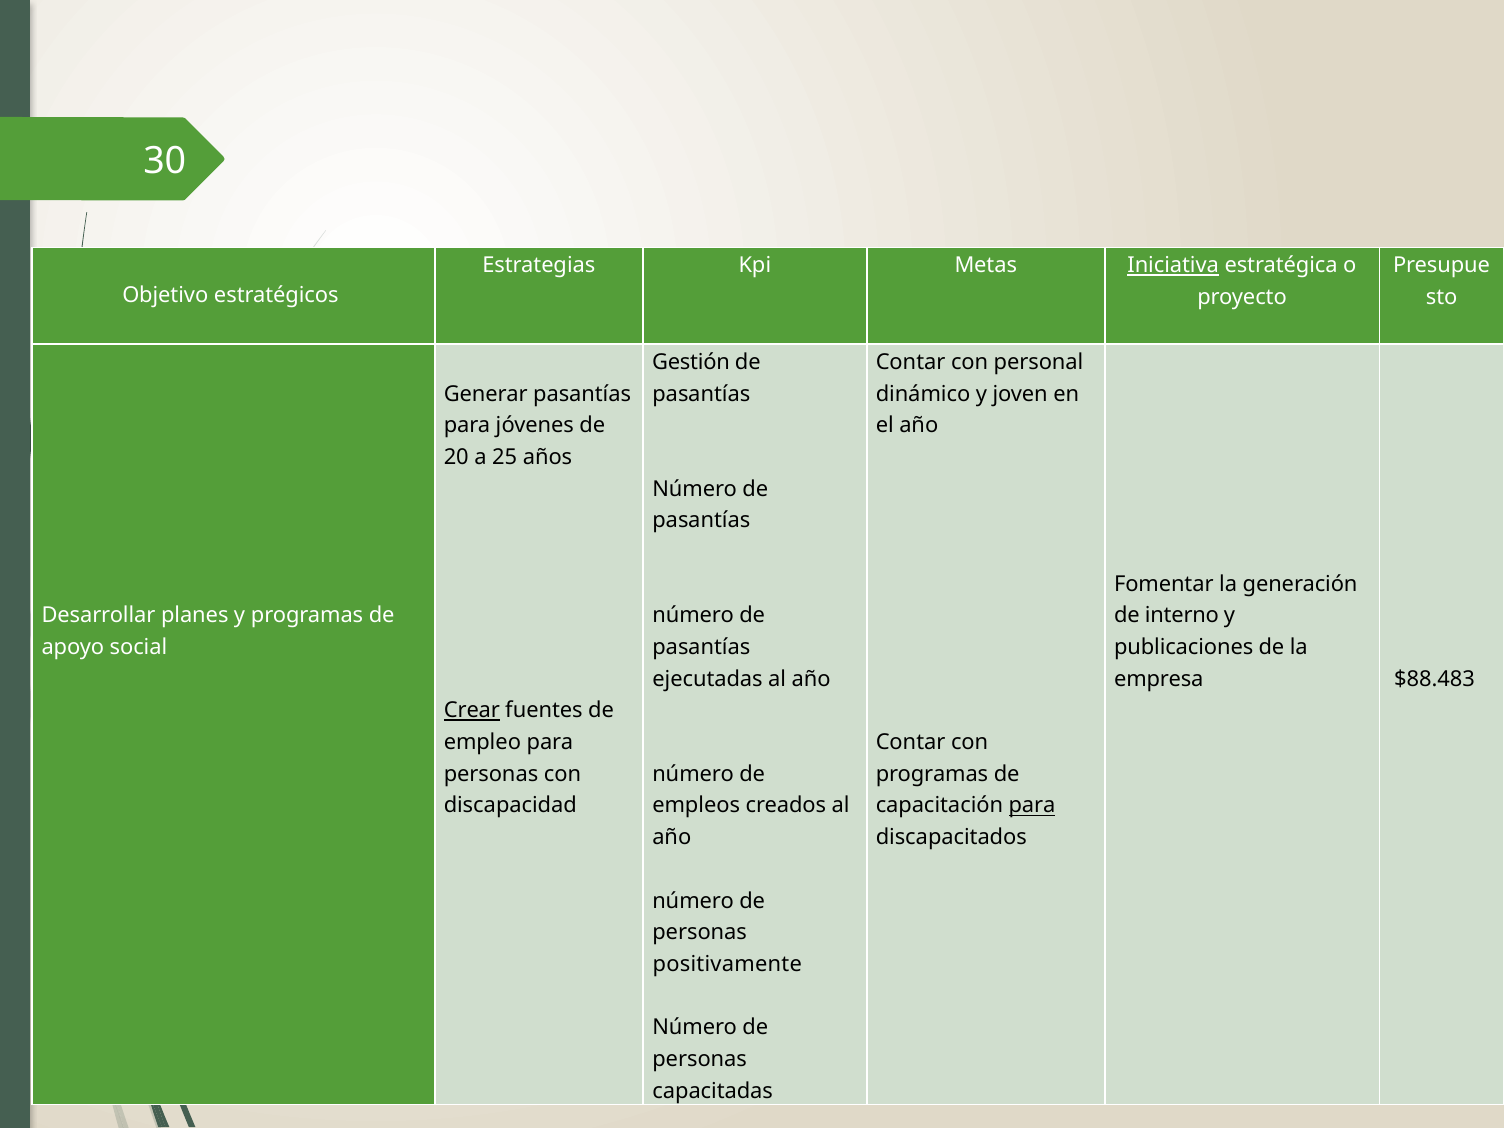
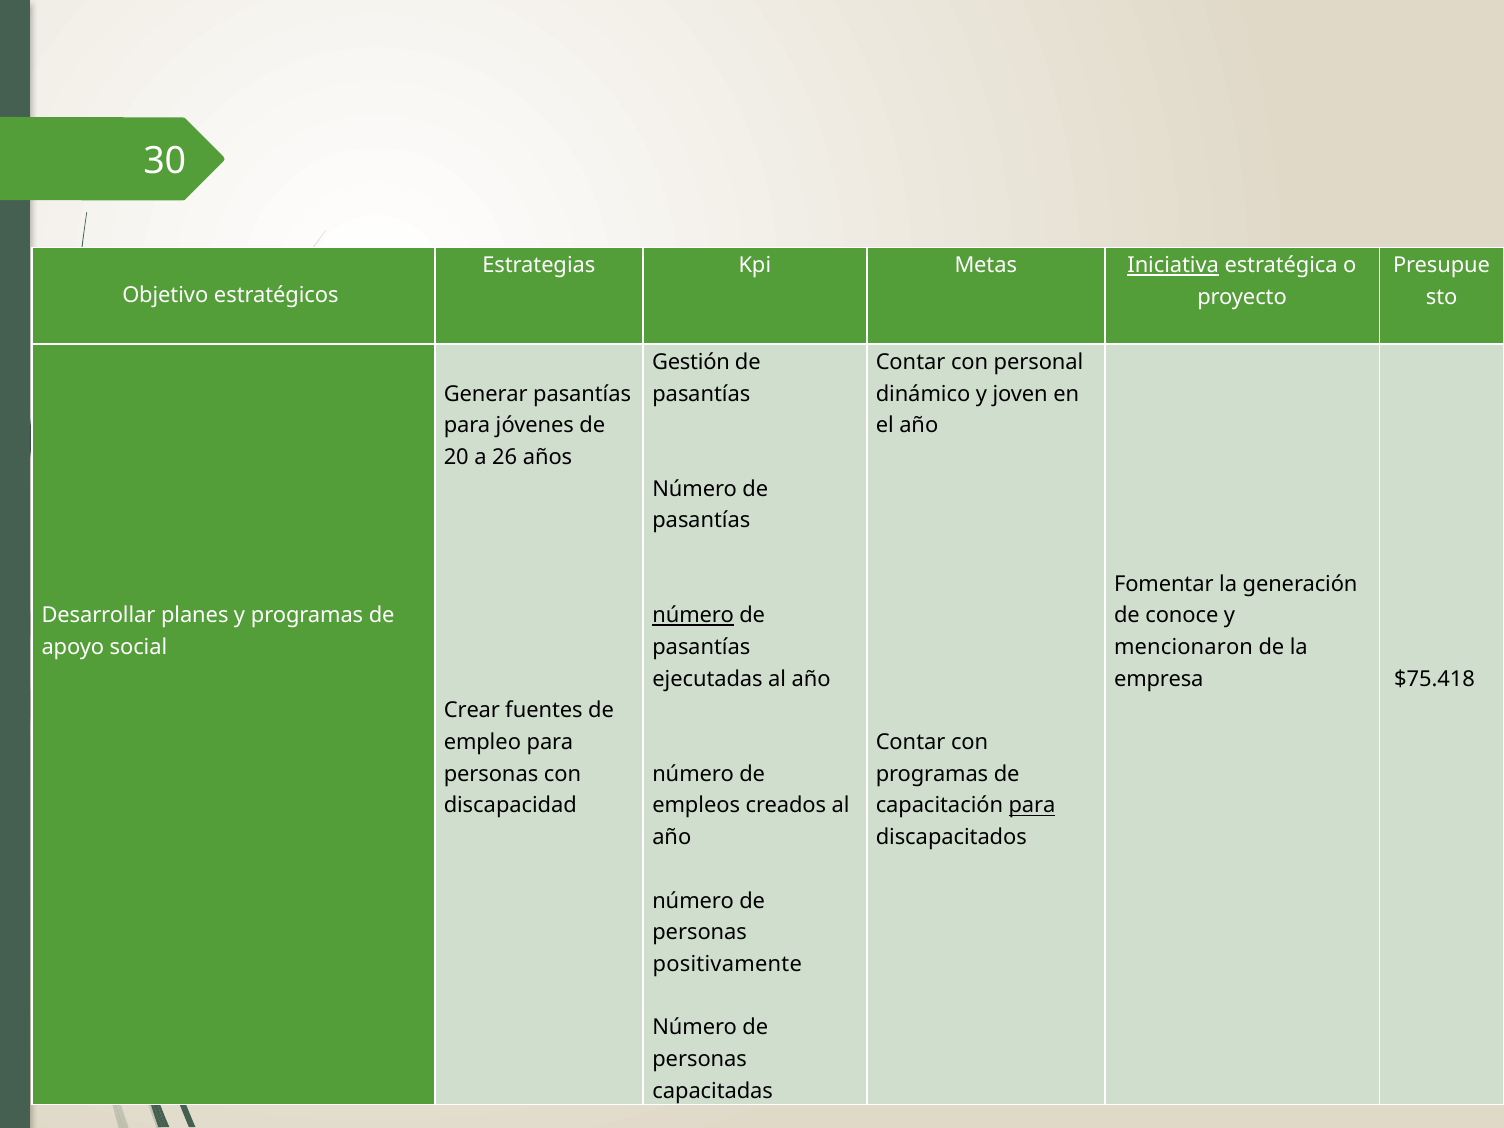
25: 25 -> 26
número at (693, 616) underline: none -> present
interno: interno -> conoce
publicaciones: publicaciones -> mencionaron
$88.483: $88.483 -> $75.418
Crear underline: present -> none
